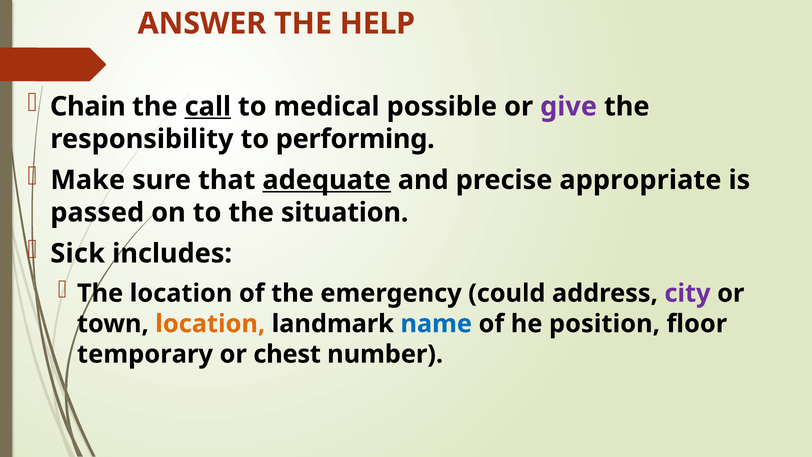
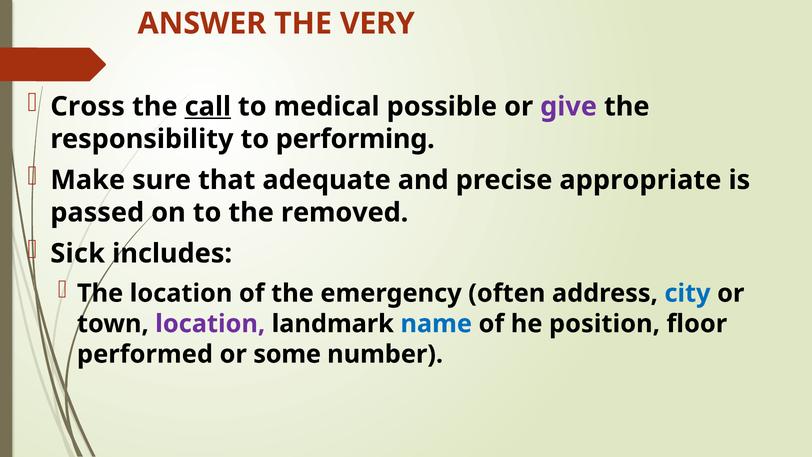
HELP: HELP -> VERY
Chain: Chain -> Cross
adequate underline: present -> none
situation: situation -> removed
could: could -> often
city colour: purple -> blue
location at (210, 324) colour: orange -> purple
temporary: temporary -> performed
chest: chest -> some
